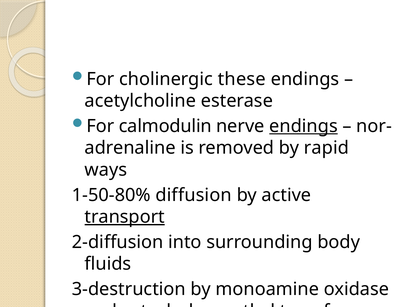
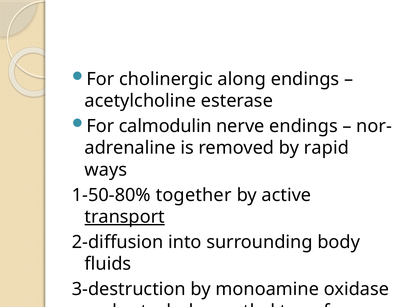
these: these -> along
endings at (303, 126) underline: present -> none
diffusion: diffusion -> together
